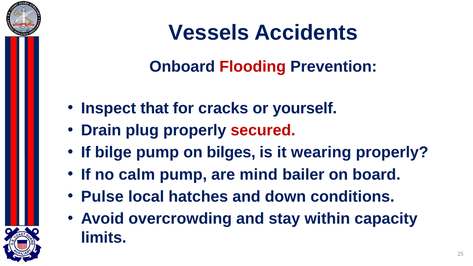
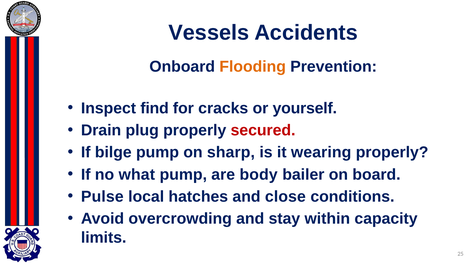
Flooding colour: red -> orange
that: that -> find
bilges: bilges -> sharp
calm: calm -> what
mind: mind -> body
down: down -> close
